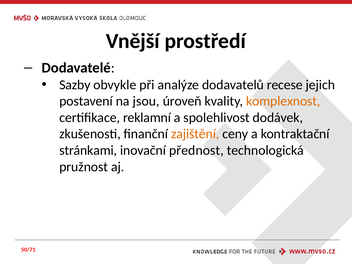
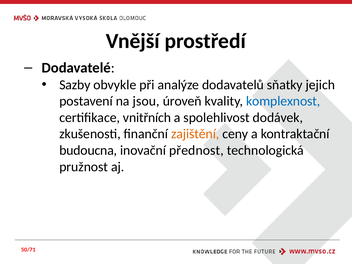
recese: recese -> sňatky
komplexnost colour: orange -> blue
reklamní: reklamní -> vnitřních
stránkami: stránkami -> budoucna
